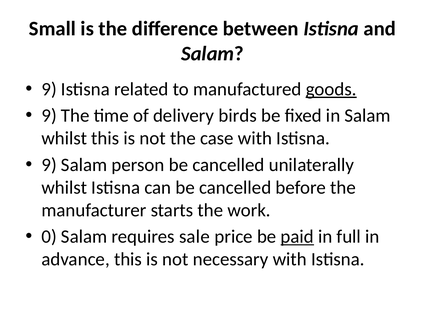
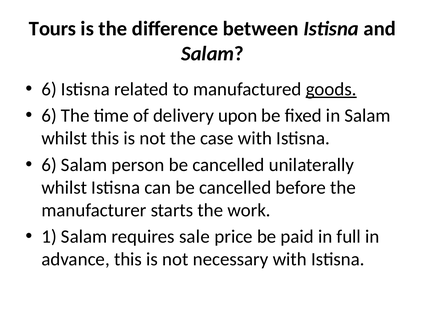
Small: Small -> Tours
9 at (49, 89): 9 -> 6
9 at (49, 116): 9 -> 6
birds: birds -> upon
9 at (49, 165): 9 -> 6
0: 0 -> 1
paid underline: present -> none
